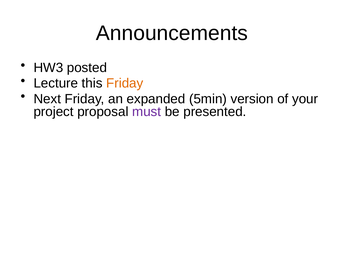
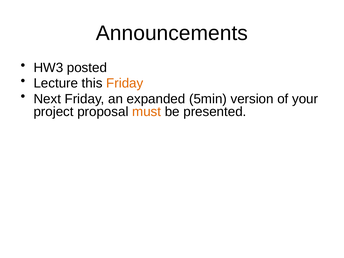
must colour: purple -> orange
